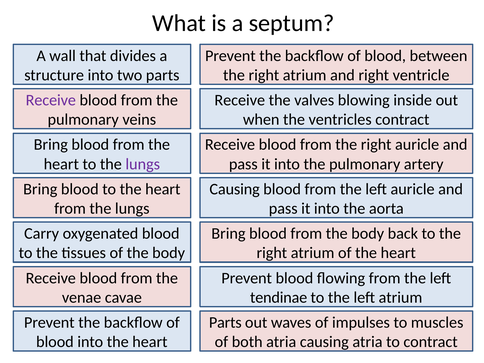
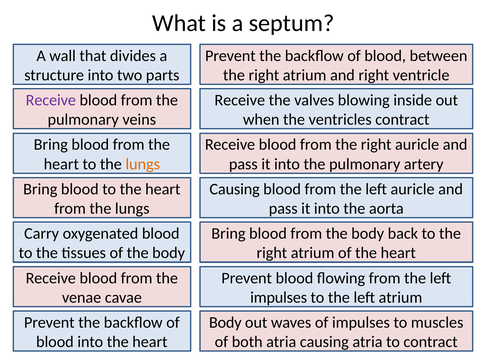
lungs at (143, 164) colour: purple -> orange
tendinae at (279, 297): tendinae -> impulses
Parts at (225, 323): Parts -> Body
